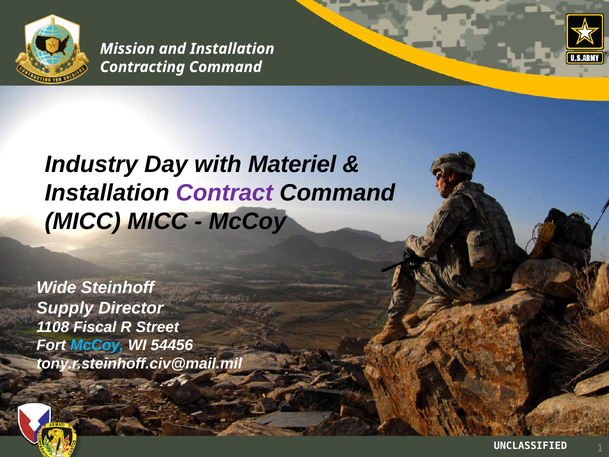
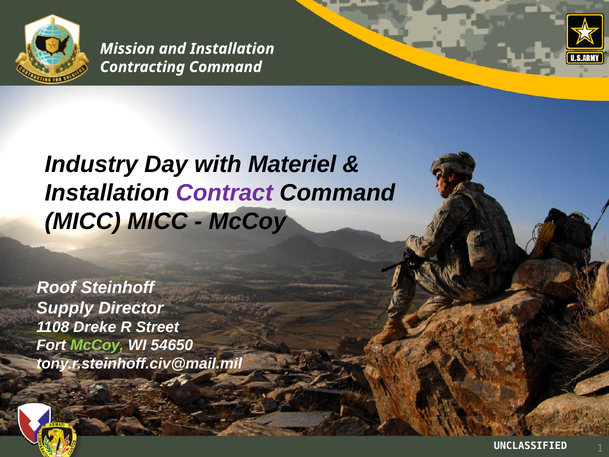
Wide: Wide -> Roof
Fiscal: Fiscal -> Dreke
McCoy at (97, 345) colour: light blue -> light green
54456: 54456 -> 54650
